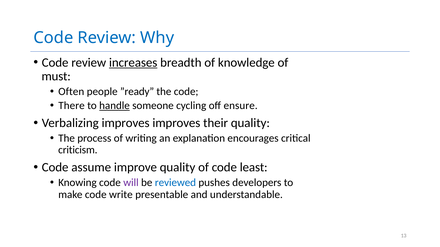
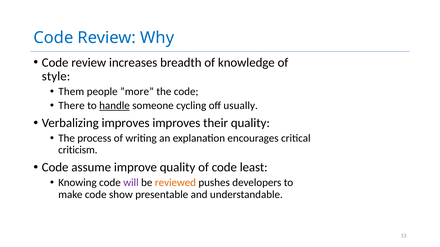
increases underline: present -> none
must: must -> style
Often: Often -> Them
”ready: ”ready -> ”more
ensure: ensure -> usually
reviewed colour: blue -> orange
write: write -> show
